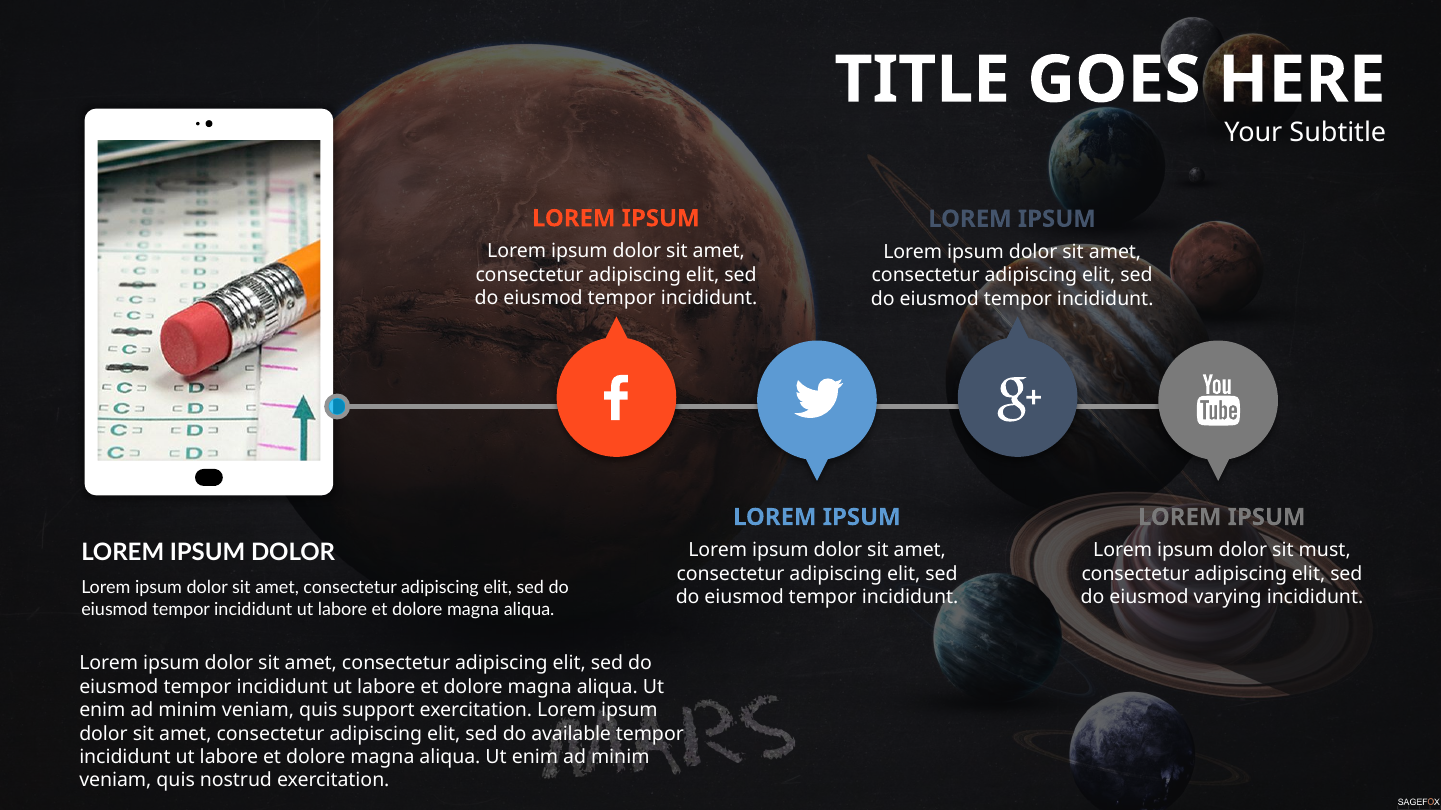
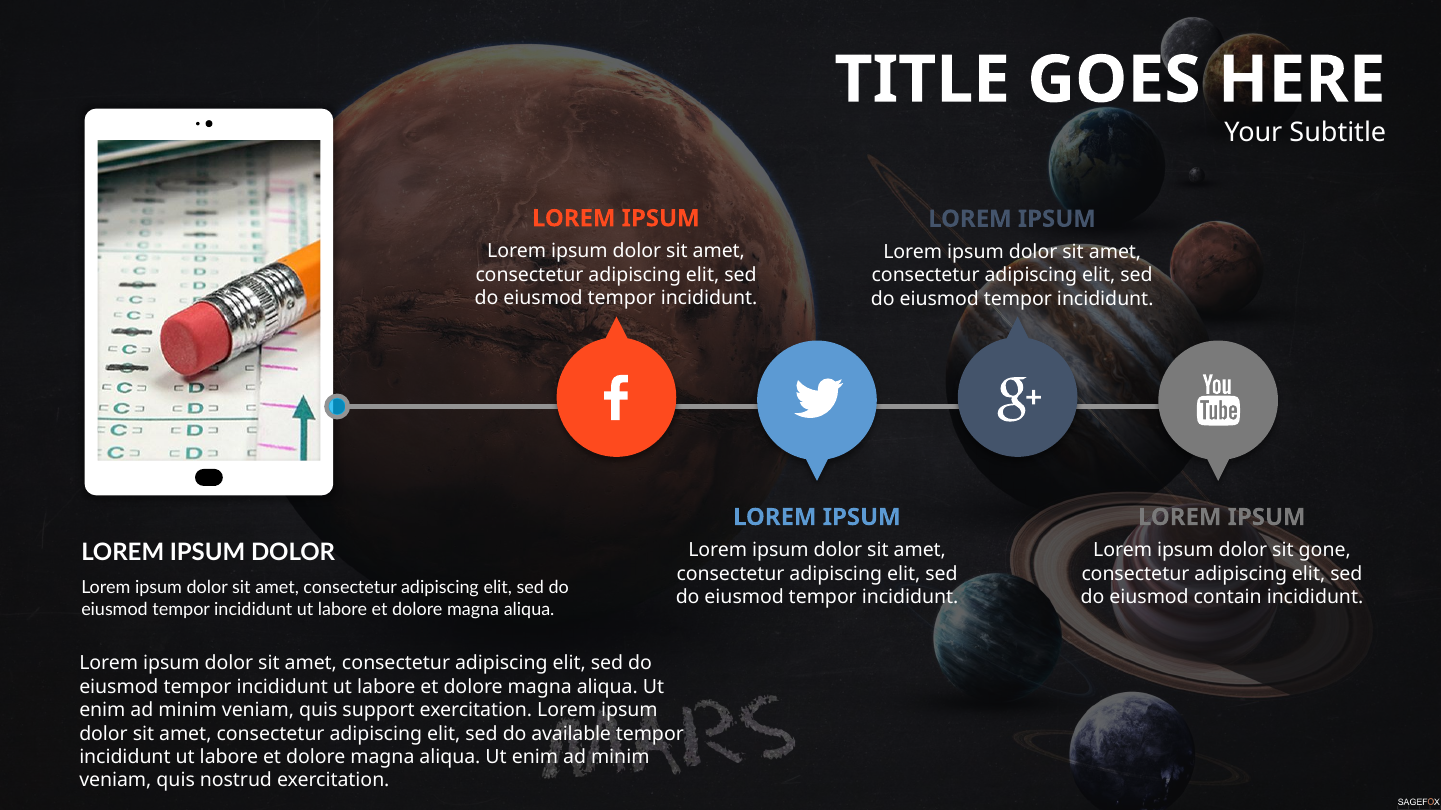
must: must -> gone
varying: varying -> contain
